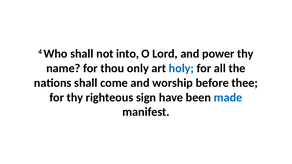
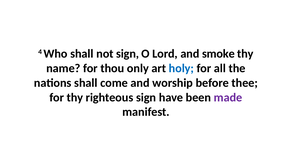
not into: into -> sign
power: power -> smoke
made colour: blue -> purple
